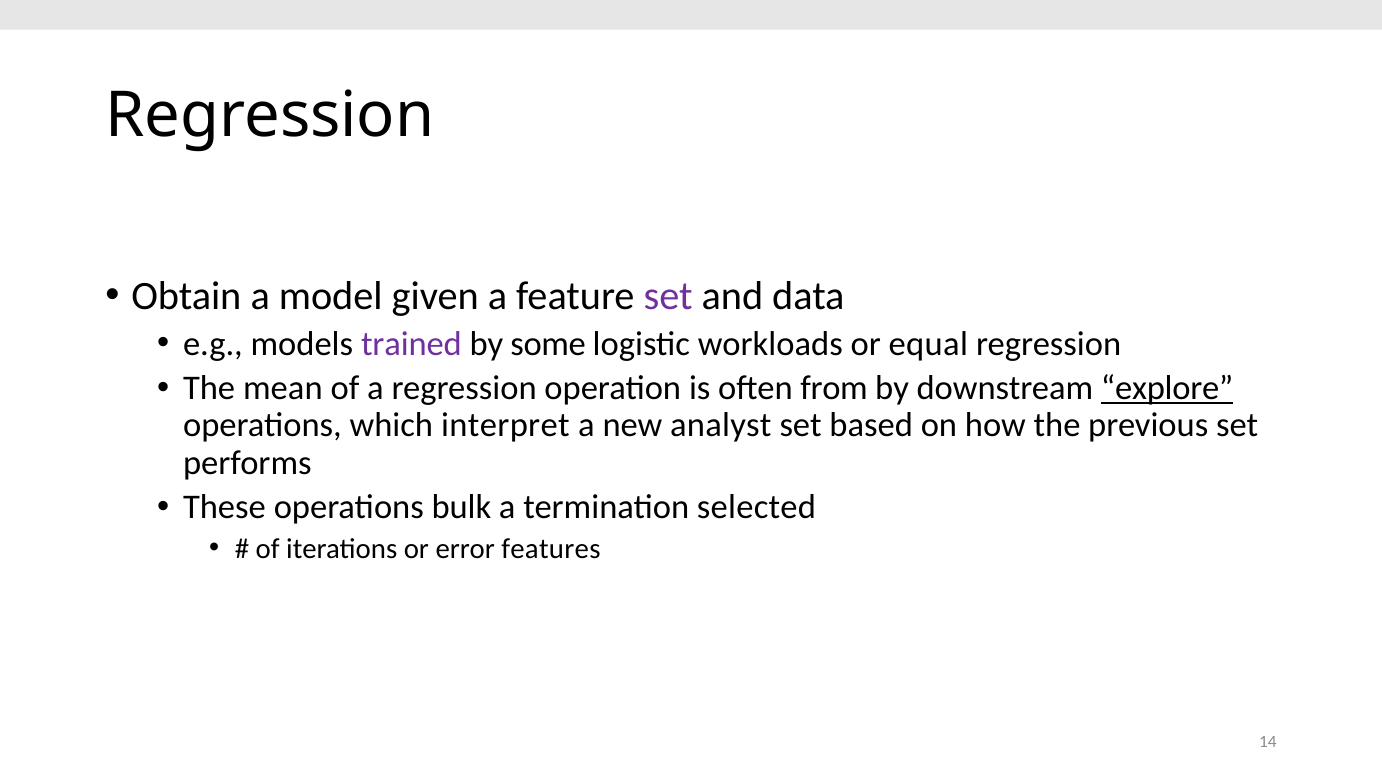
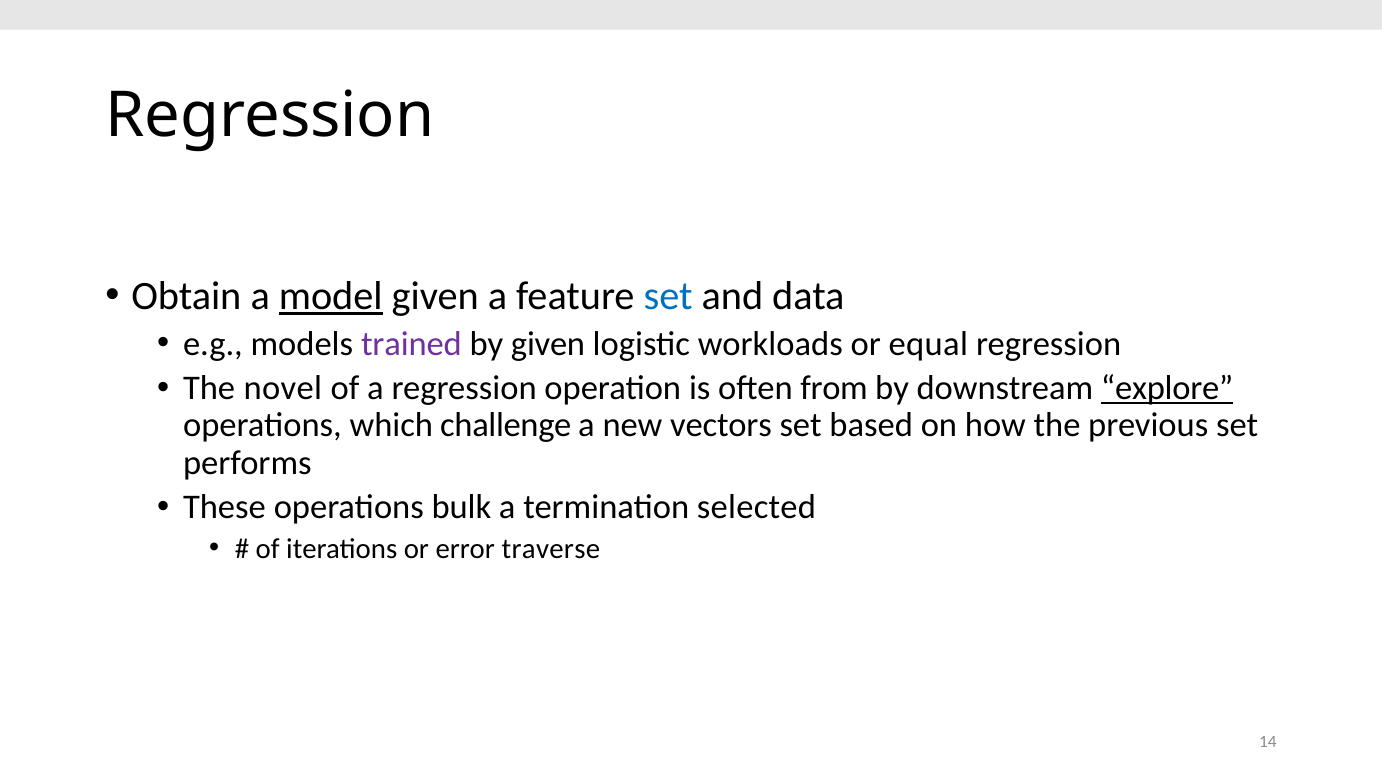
model underline: none -> present
set at (668, 296) colour: purple -> blue
by some: some -> given
mean: mean -> novel
interpret: interpret -> challenge
analyst: analyst -> vectors
features: features -> traverse
